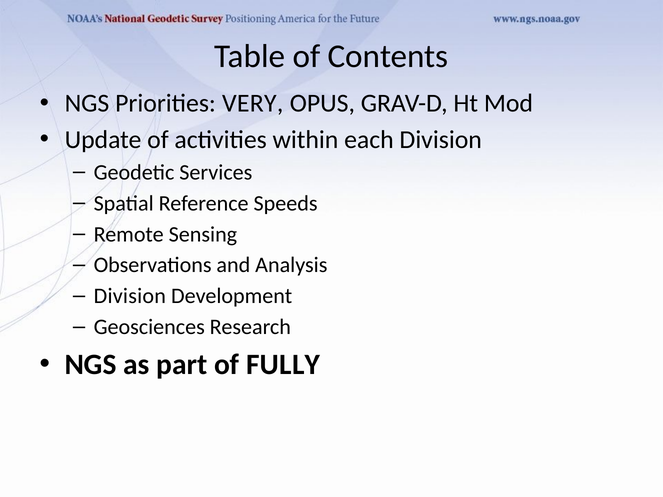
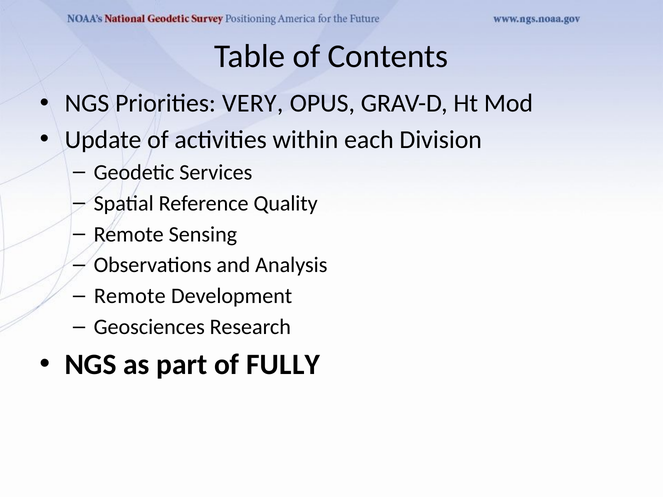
Speeds: Speeds -> Quality
Division at (130, 296): Division -> Remote
